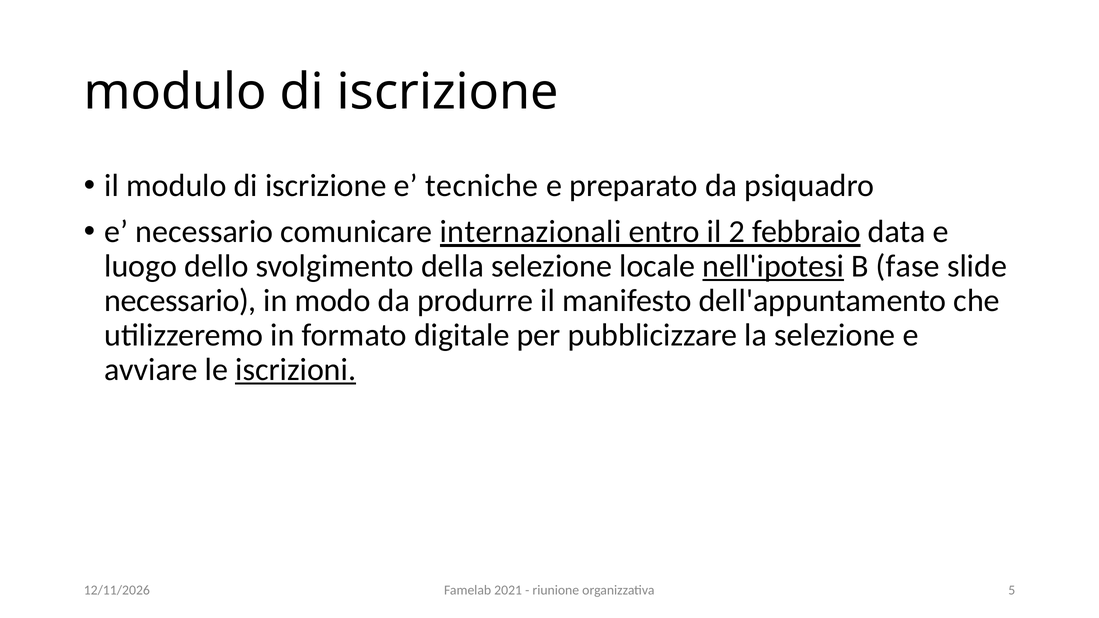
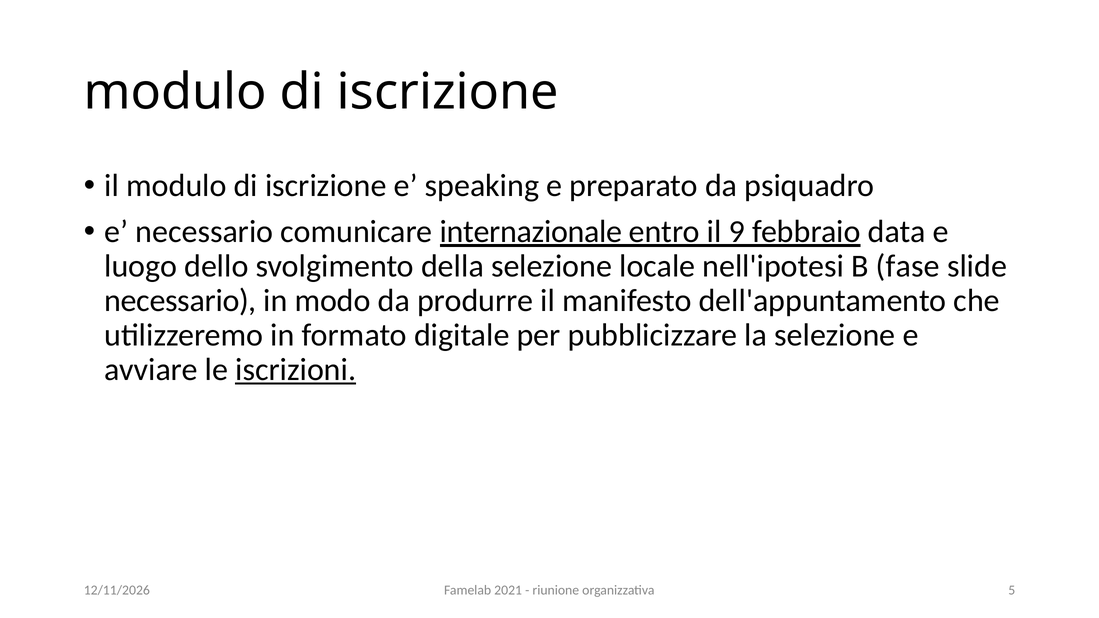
tecniche: tecniche -> speaking
internazionali: internazionali -> internazionale
2: 2 -> 9
nell'ipotesi underline: present -> none
